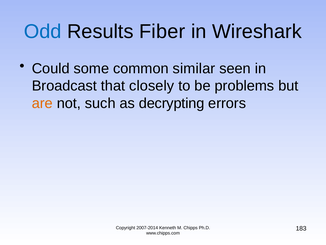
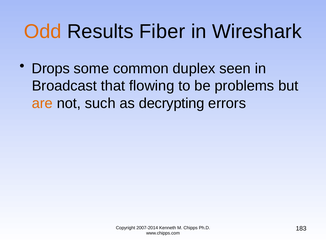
Odd colour: blue -> orange
Could: Could -> Drops
similar: similar -> duplex
closely: closely -> flowing
